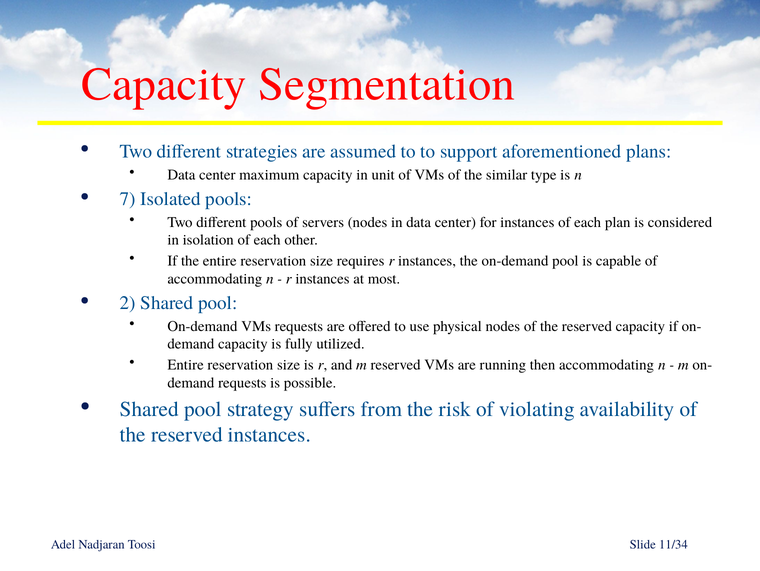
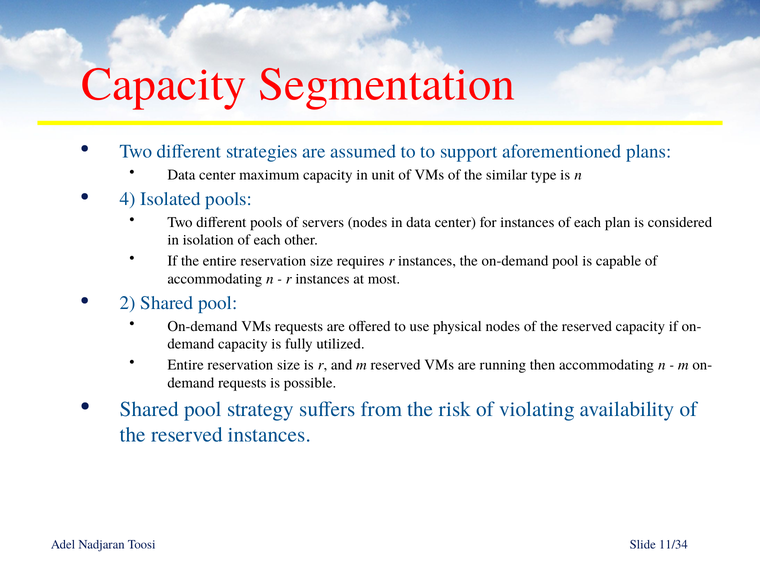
7: 7 -> 4
